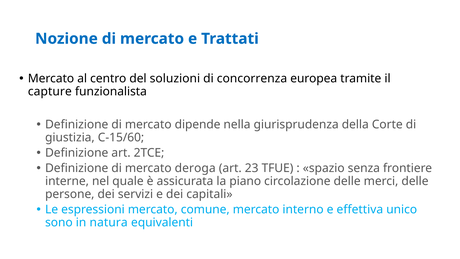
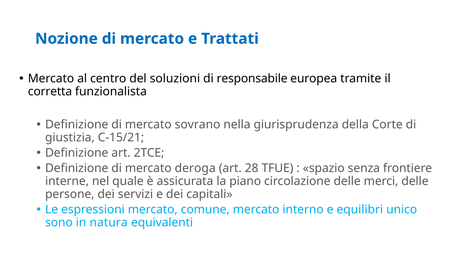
concorrenza: concorrenza -> responsabile
capture: capture -> corretta
dipende: dipende -> sovrano
C-15/60: C-15/60 -> C-15/21
23: 23 -> 28
effettiva: effettiva -> equilibri
